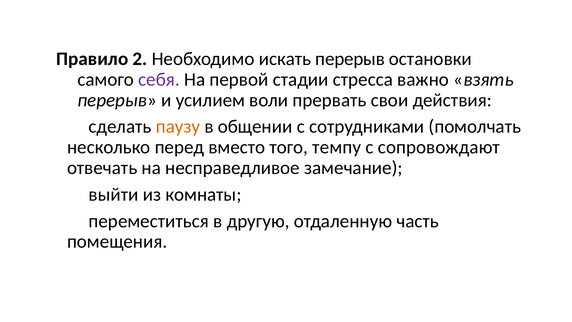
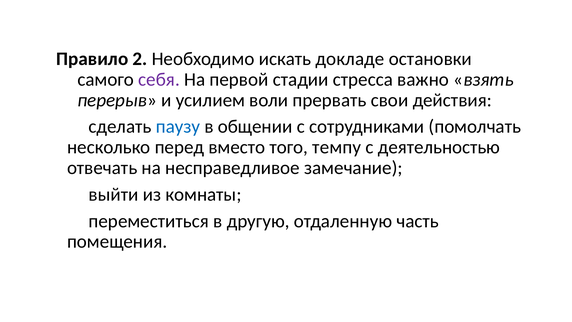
искать перерыв: перерыв -> докладе
паузу colour: orange -> blue
сопровождают: сопровождают -> деятельностью
